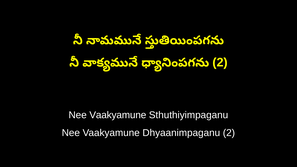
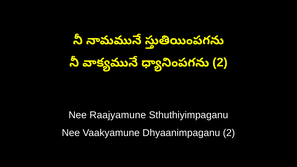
Vaakyamune at (118, 115): Vaakyamune -> Raajyamune
